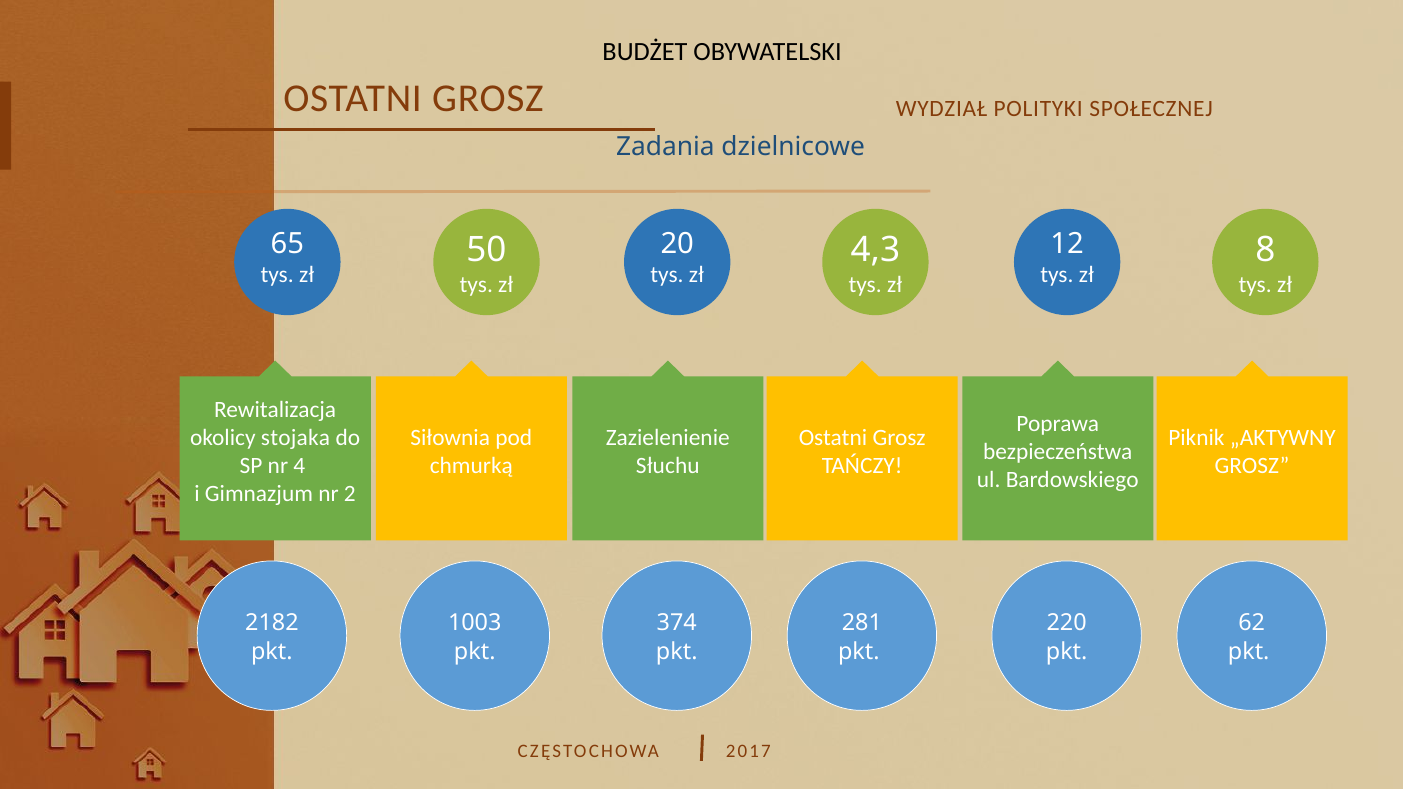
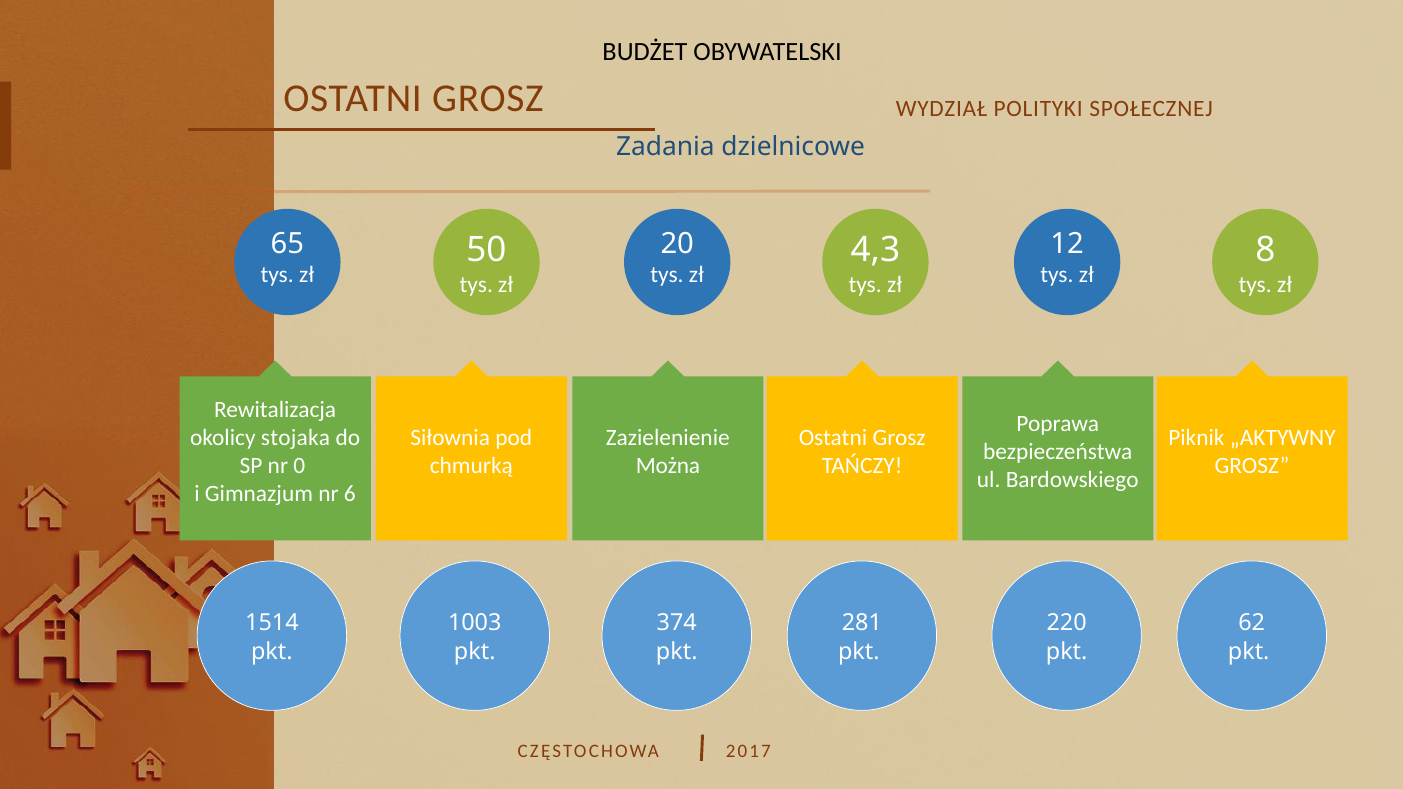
4: 4 -> 0
Słuchu: Słuchu -> Można
2: 2 -> 6
2182: 2182 -> 1514
